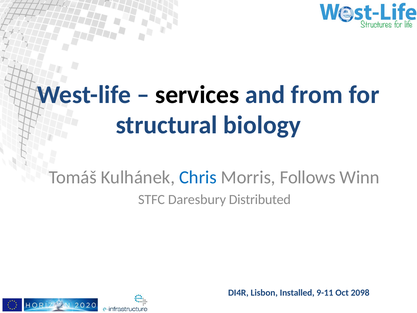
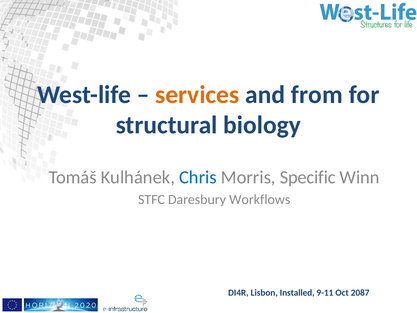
services colour: black -> orange
Follows: Follows -> Specific
Distributed: Distributed -> Workflows
2098: 2098 -> 2087
